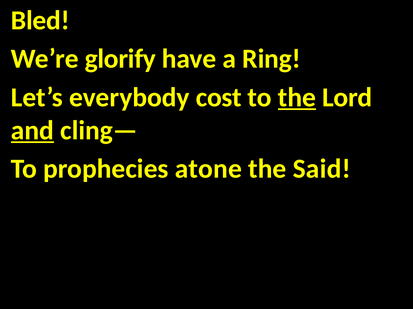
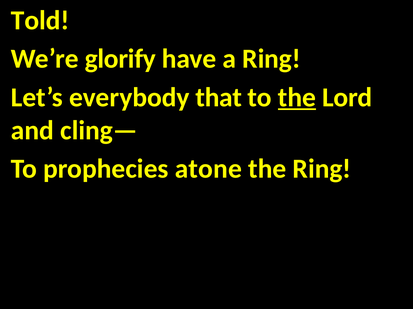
Bled: Bled -> Told
cost: cost -> that
and underline: present -> none
the Said: Said -> Ring
